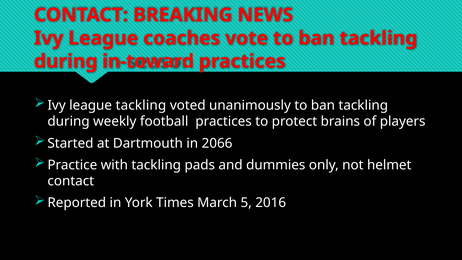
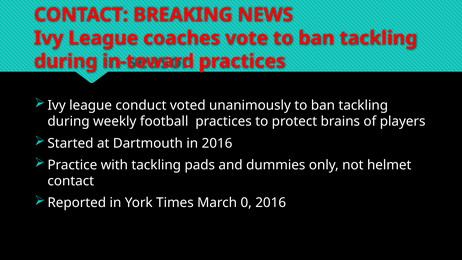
league tackling: tackling -> conduct
in 2066: 2066 -> 2016
5: 5 -> 0
